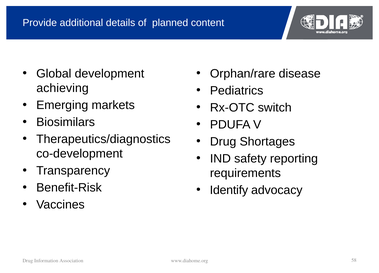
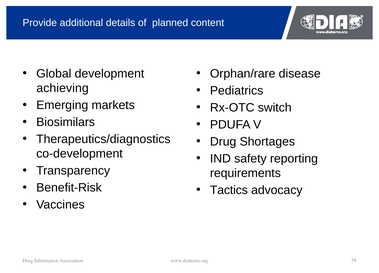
Identify: Identify -> Tactics
